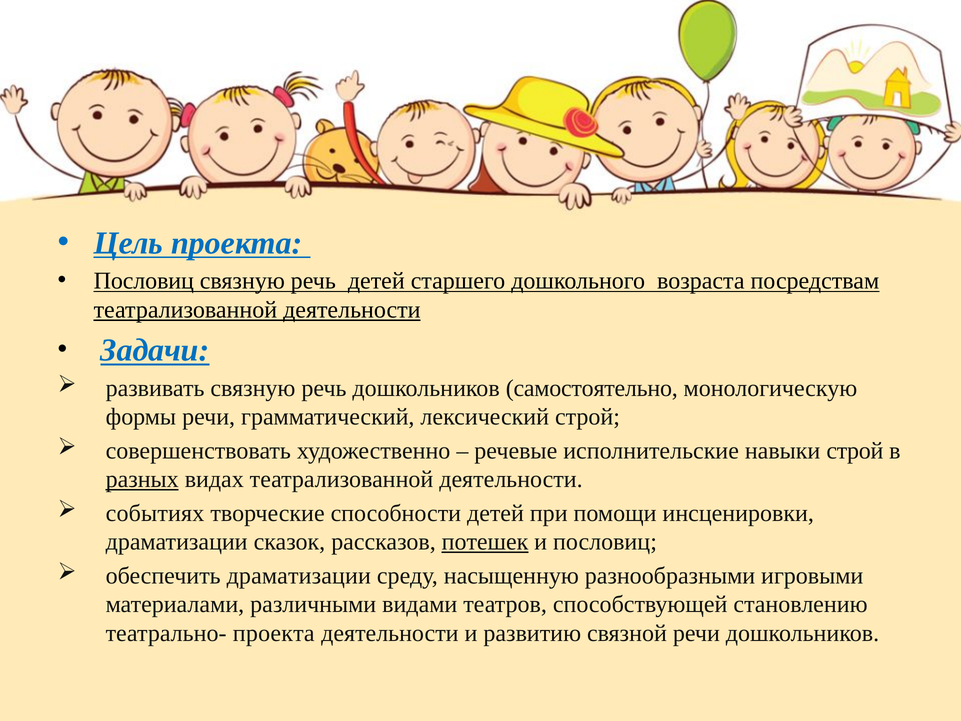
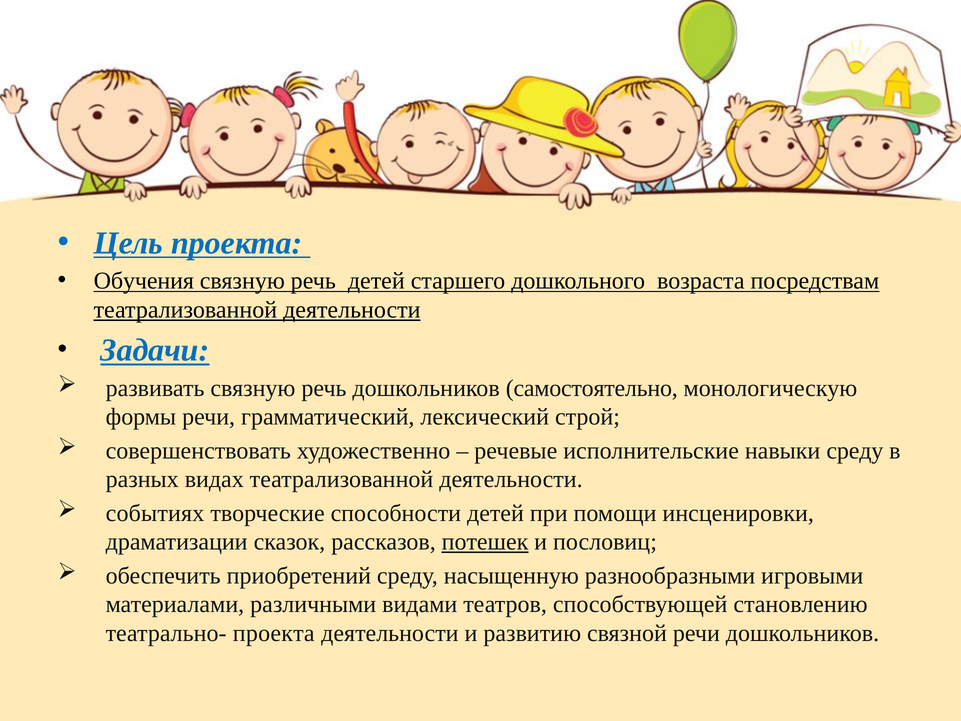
Пословиц at (144, 281): Пословиц -> Обучения
навыки строй: строй -> среду
разных underline: present -> none
обеспечить драматизации: драматизации -> приобретений
